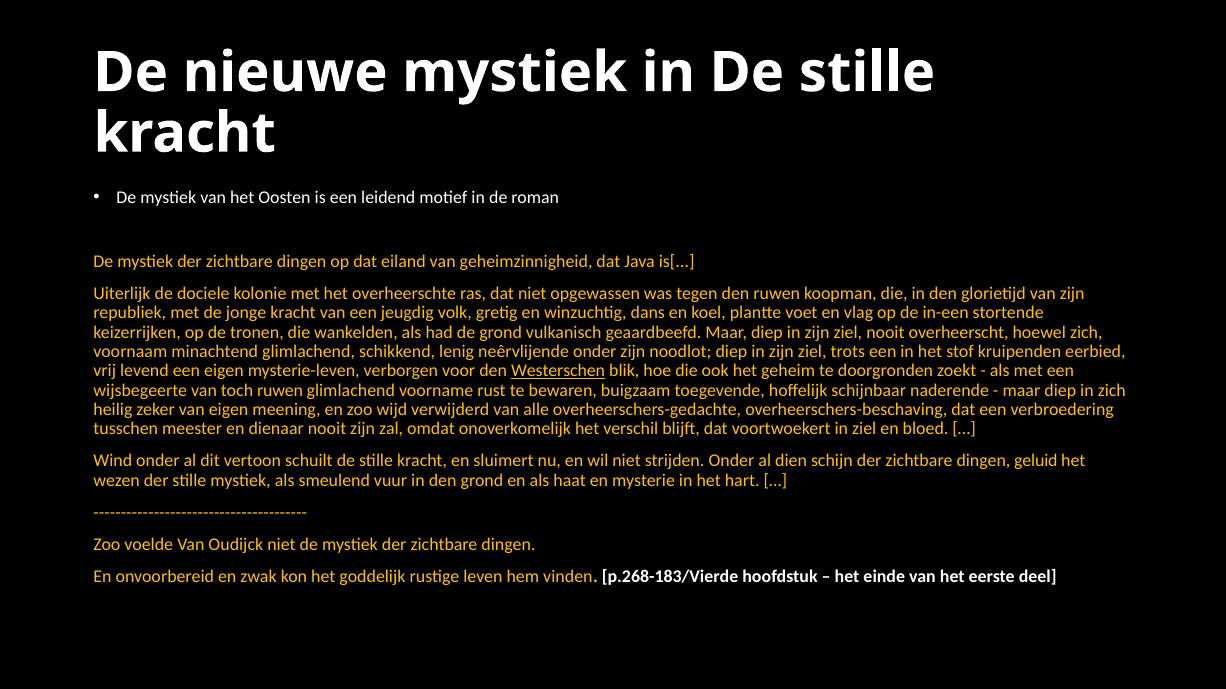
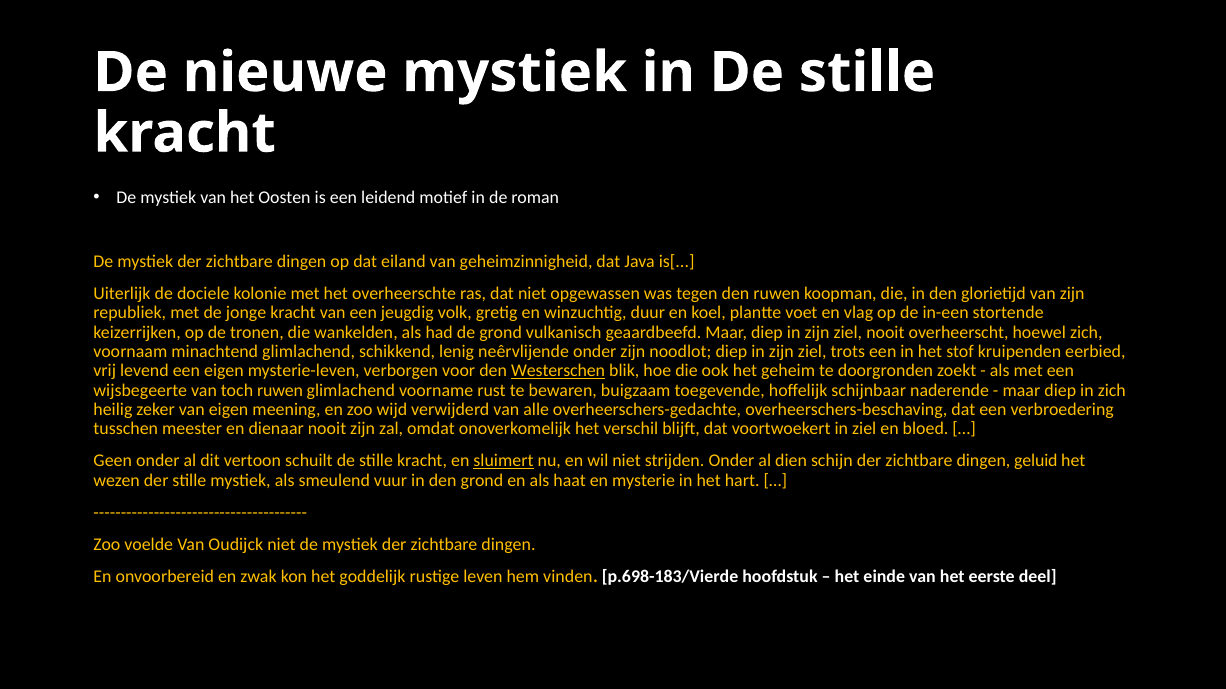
dans: dans -> duur
Wind: Wind -> Geen
sluimert underline: none -> present
p.268-183/Vierde: p.268-183/Vierde -> p.698-183/Vierde
